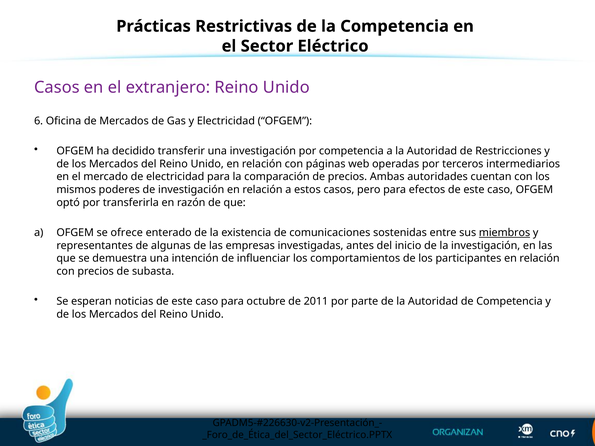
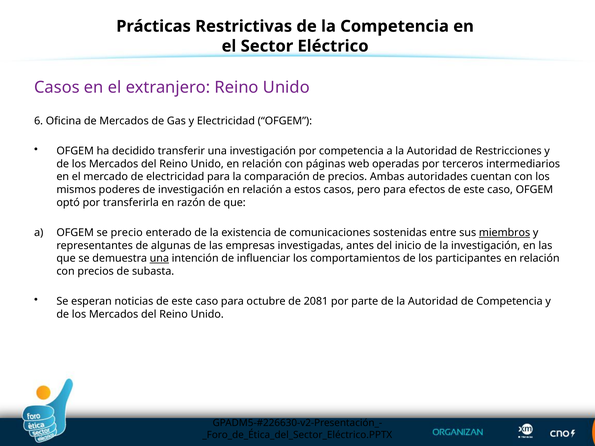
ofrece: ofrece -> precio
una at (159, 259) underline: none -> present
2011: 2011 -> 2081
